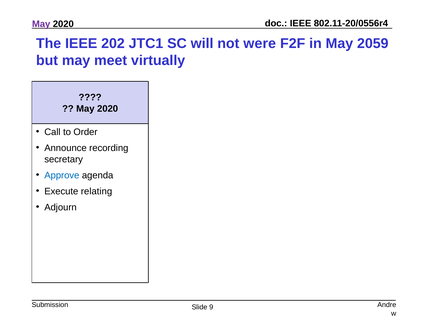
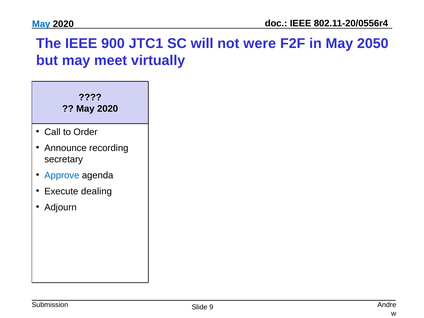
May at (41, 24) colour: purple -> blue
202: 202 -> 900
2059: 2059 -> 2050
relating: relating -> dealing
